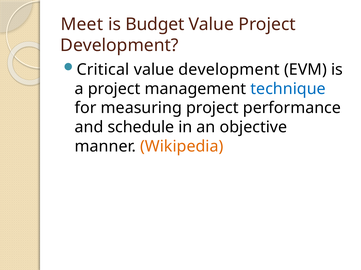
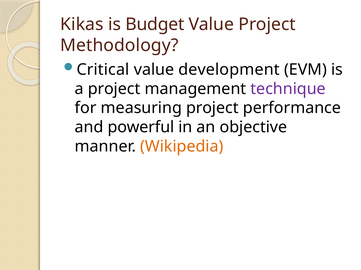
Meet: Meet -> Kikas
Development at (119, 45): Development -> Methodology
technique colour: blue -> purple
schedule: schedule -> powerful
